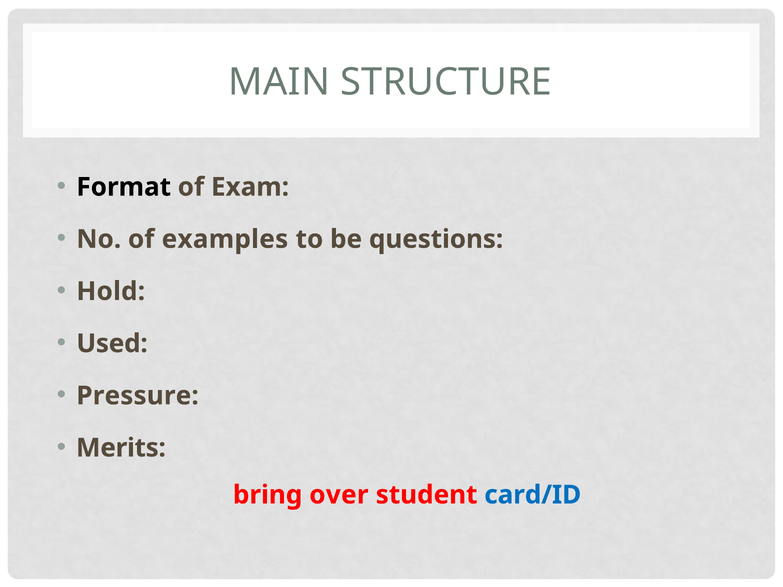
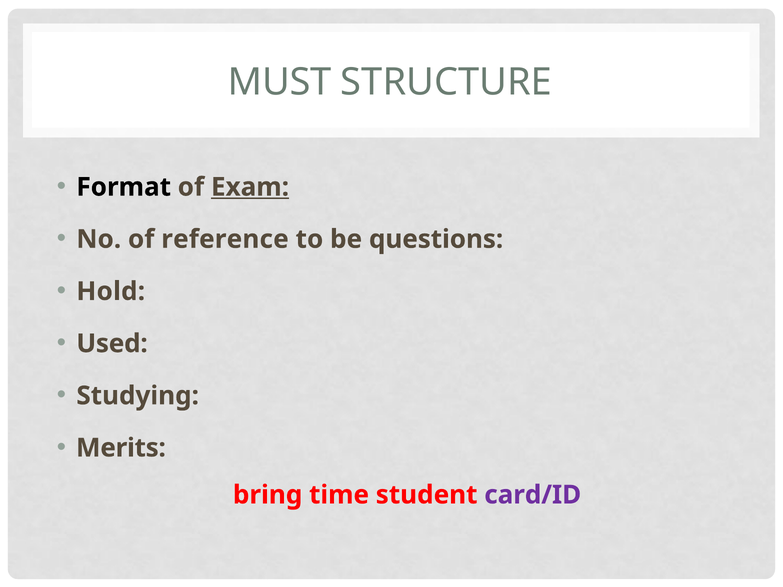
MAIN: MAIN -> MUST
Exam underline: none -> present
examples: examples -> reference
Pressure: Pressure -> Studying
over: over -> time
card/ID colour: blue -> purple
